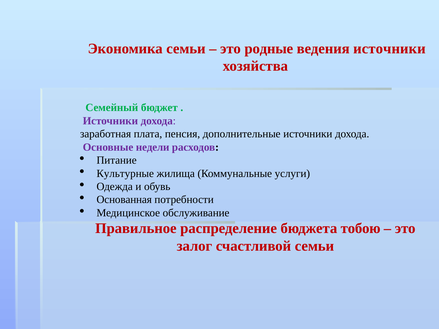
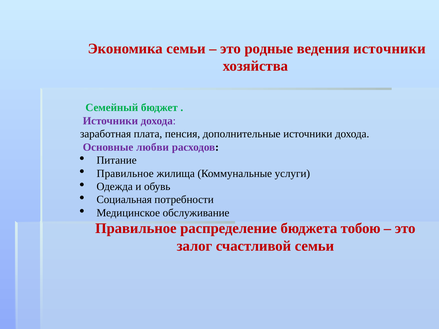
недели: недели -> любви
Культурные at (125, 174): Культурные -> Правильное
Основанная: Основанная -> Социальная
